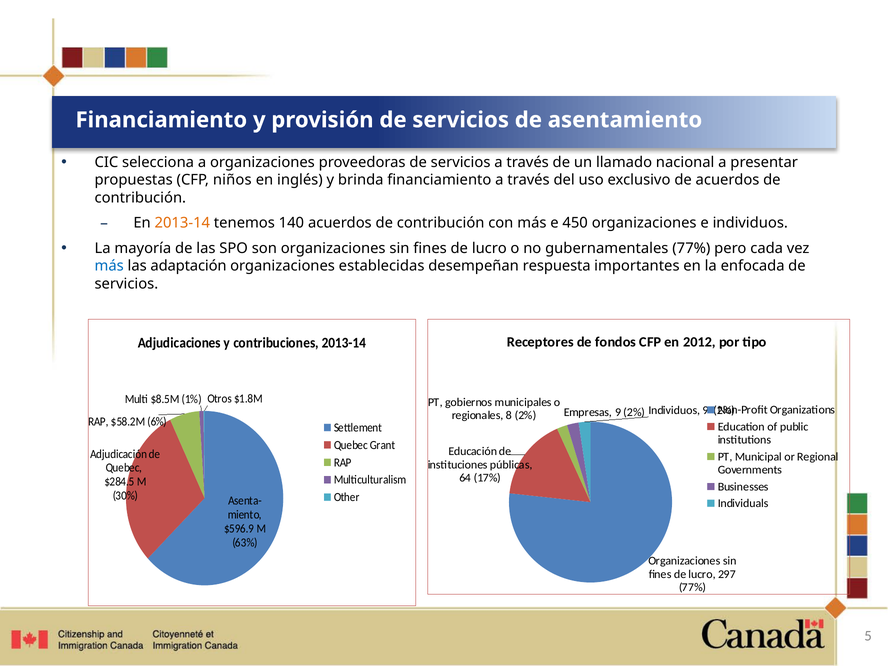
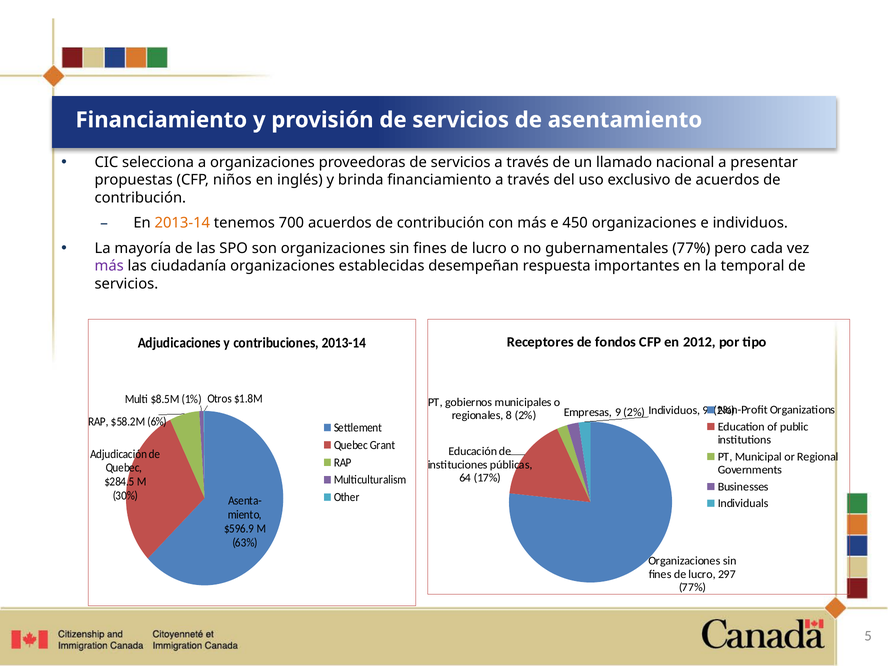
140: 140 -> 700
más at (109, 266) colour: blue -> purple
adaptación: adaptación -> ciudadanía
enfocada: enfocada -> temporal
